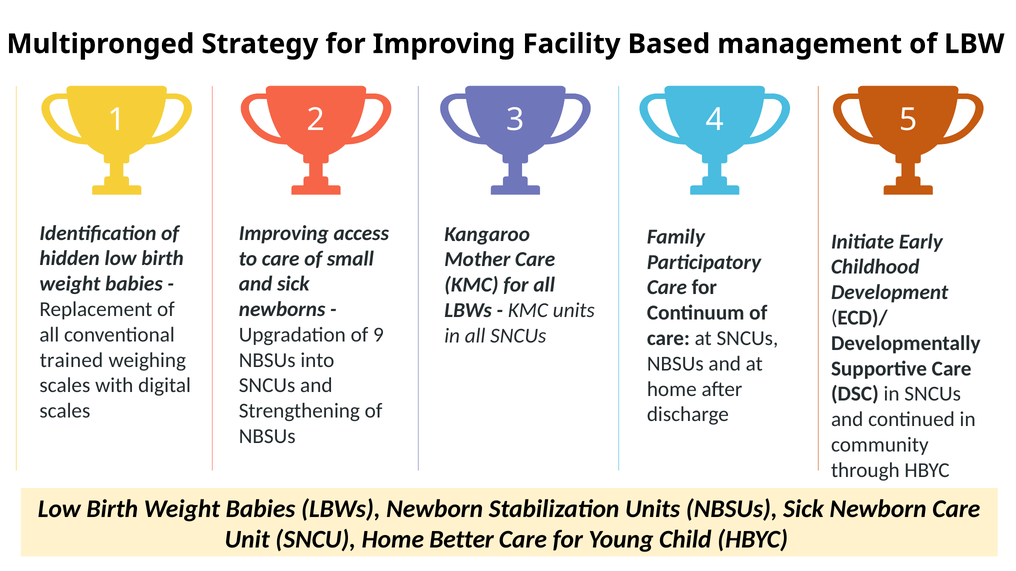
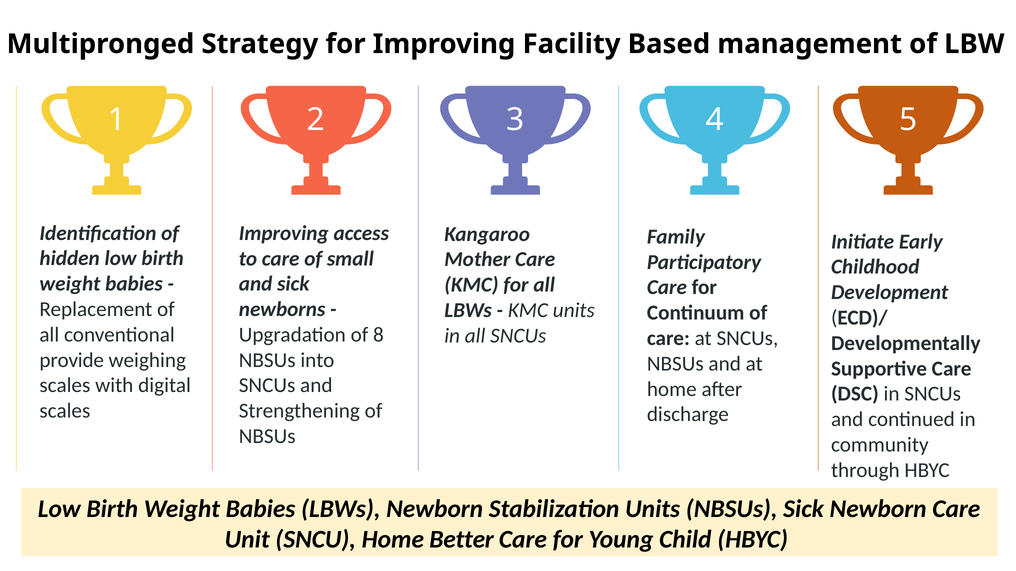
9: 9 -> 8
trained: trained -> provide
